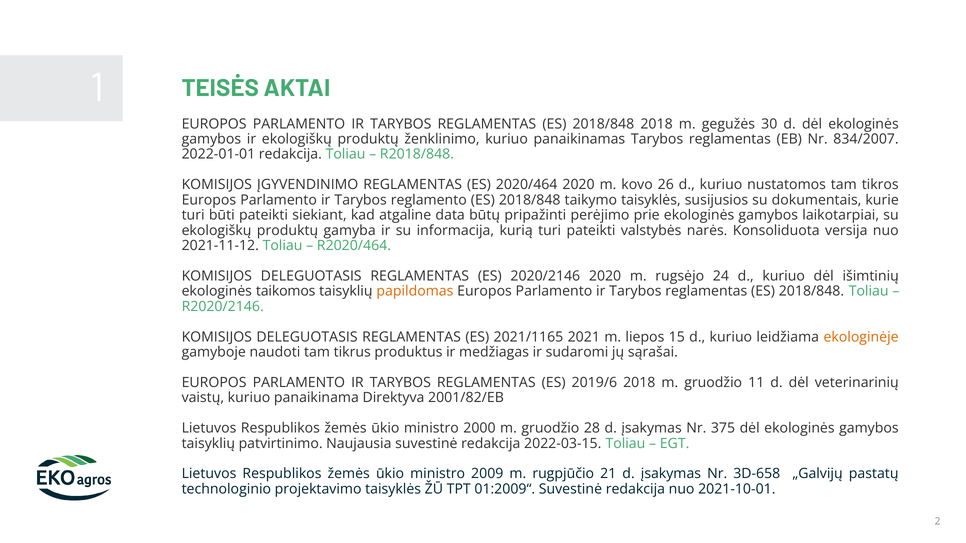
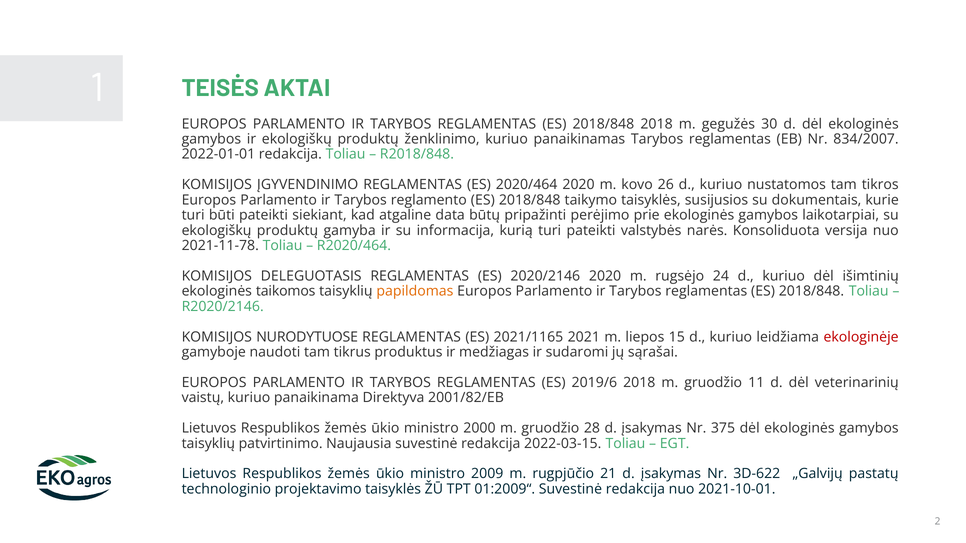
2021-11-12: 2021-11-12 -> 2021-11-78
DELEGUOTASIS at (307, 337): DELEGUOTASIS -> NURODYTUOSE
ekologinėje colour: orange -> red
3D-658: 3D-658 -> 3D-622
